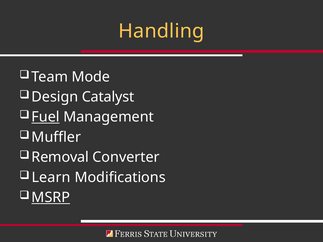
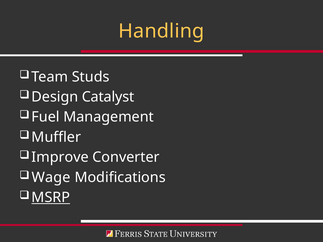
Mode: Mode -> Studs
Fuel underline: present -> none
Removal: Removal -> Improve
Learn: Learn -> Wage
